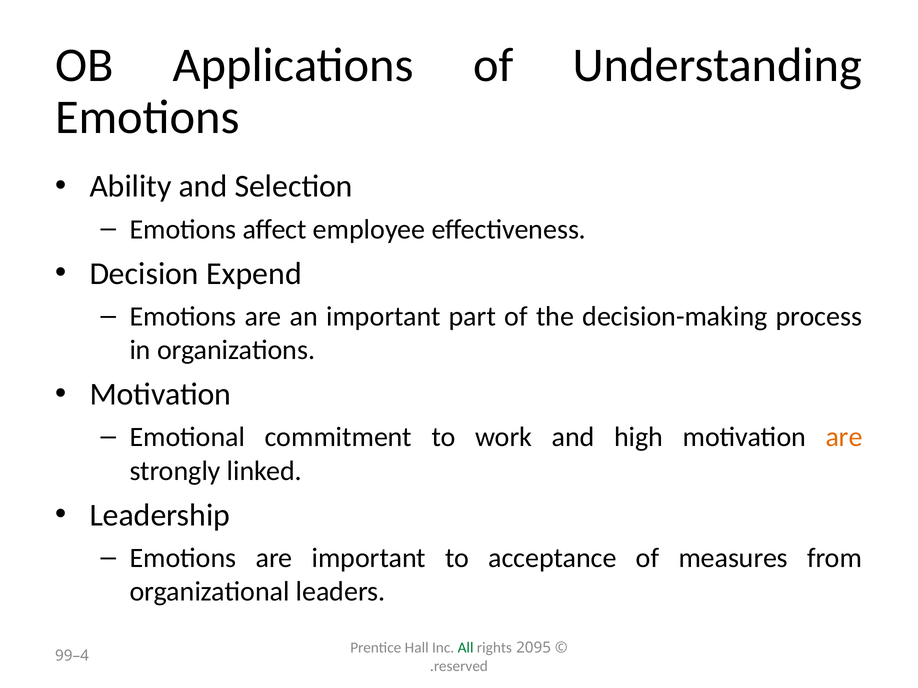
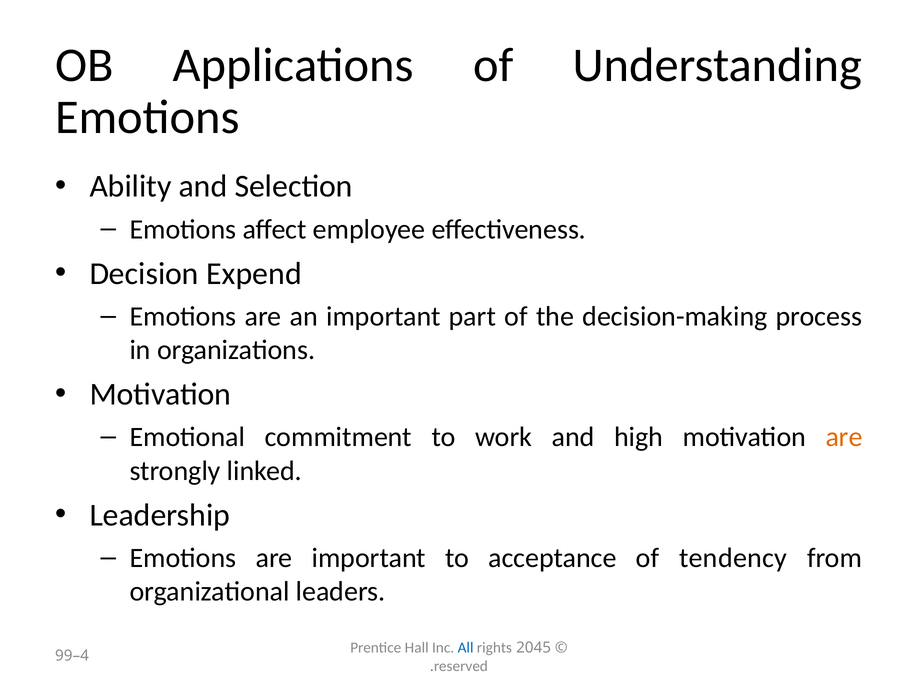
measures: measures -> tendency
All colour: green -> blue
2095: 2095 -> 2045
